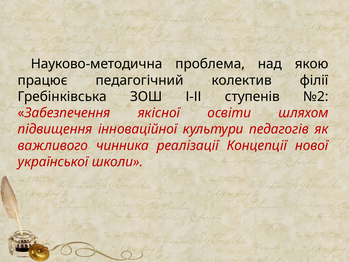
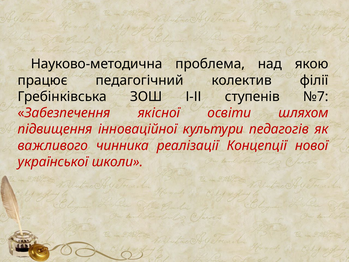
№2: №2 -> №7
